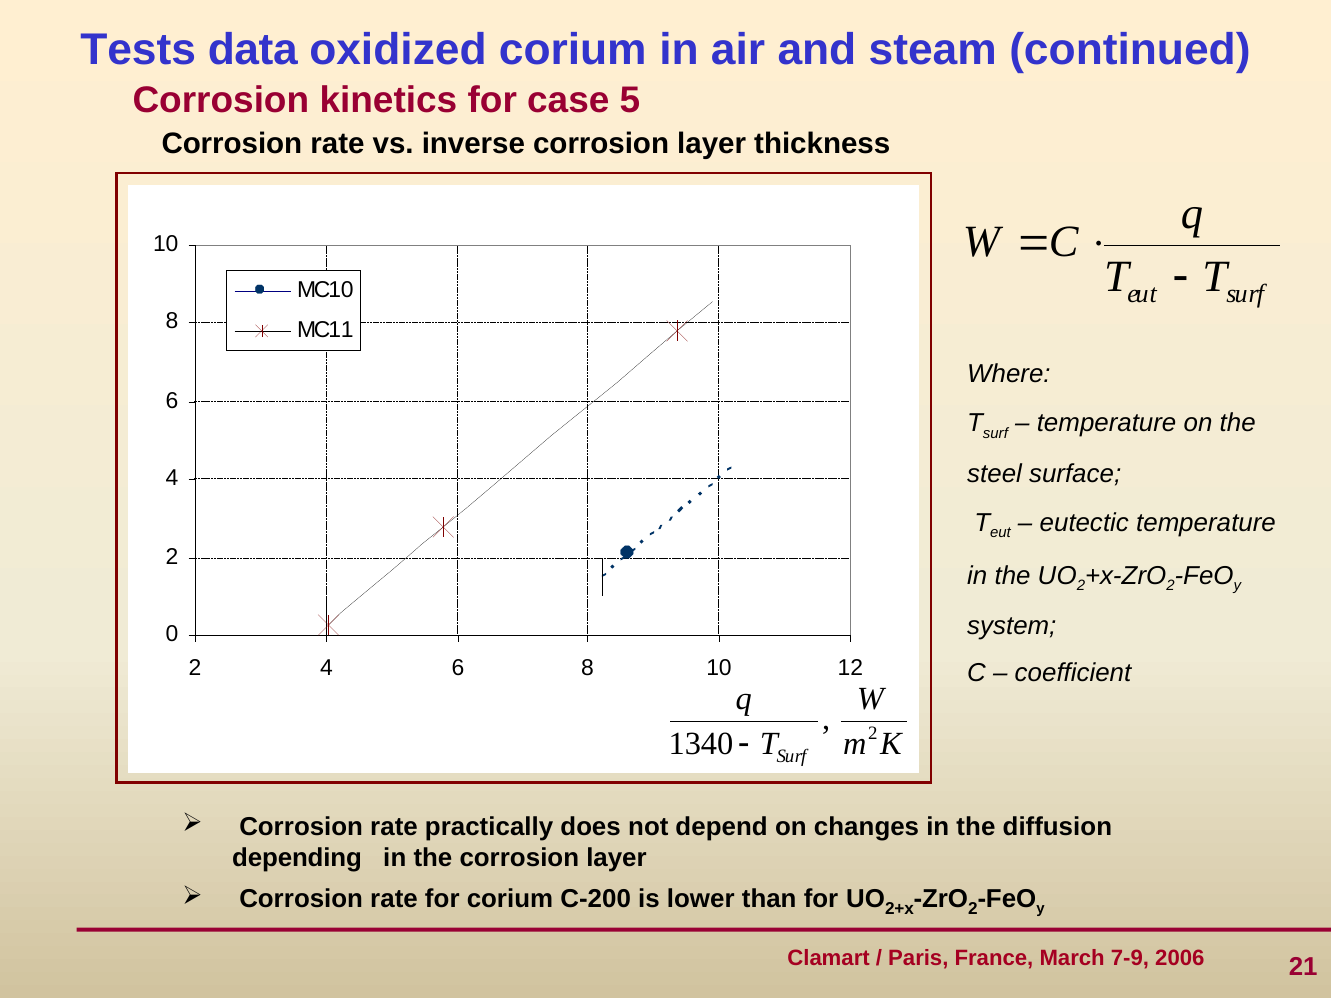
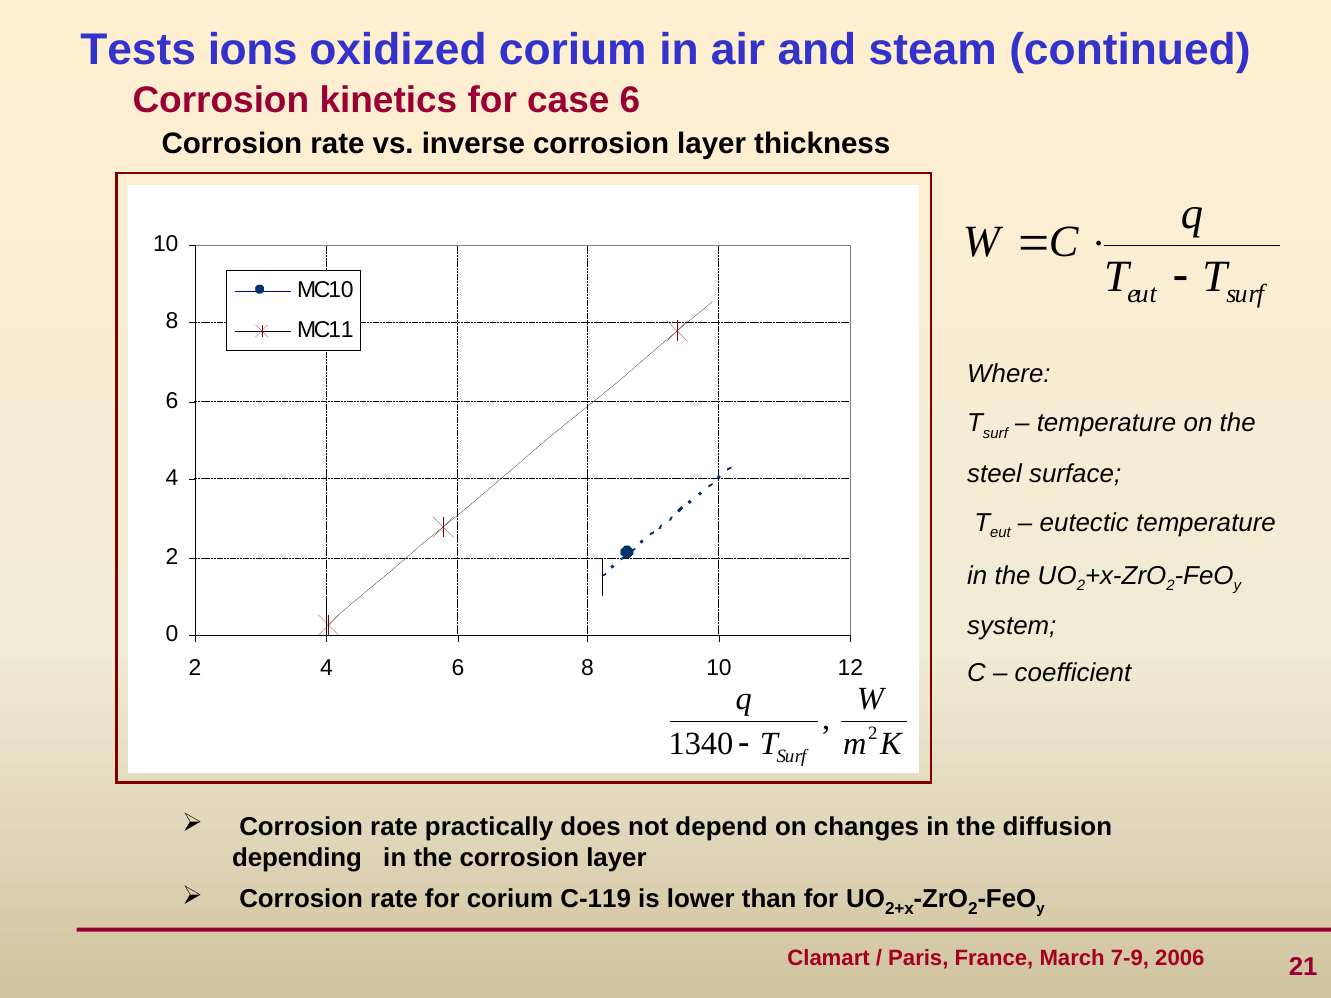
data: data -> ions
case 5: 5 -> 6
C-200: C-200 -> C-119
